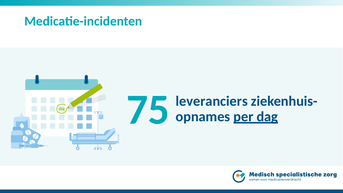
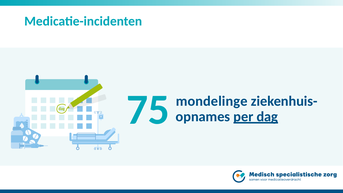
leveranciers: leveranciers -> mondelinge
